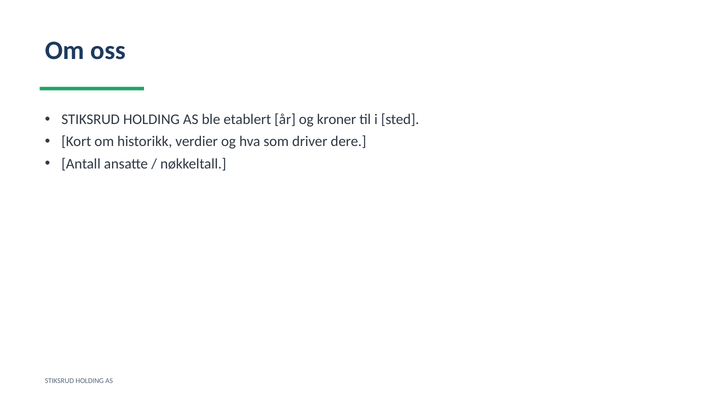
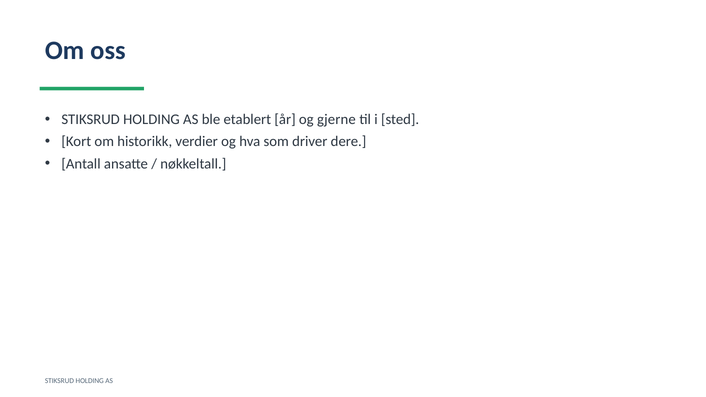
kroner: kroner -> gjerne
